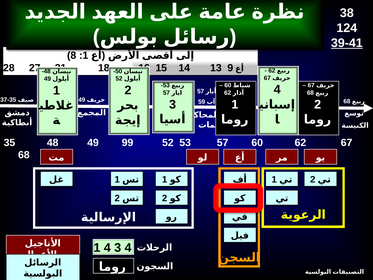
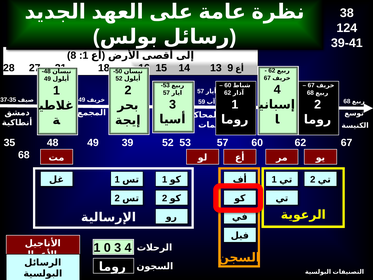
39-41 underline: present -> none
99: 99 -> 39
1 4: 4 -> 0
